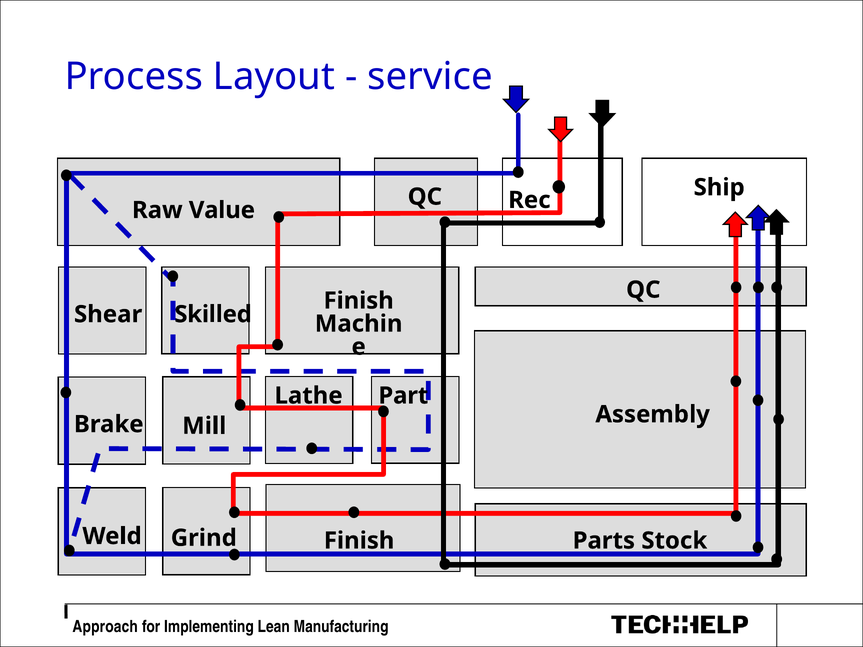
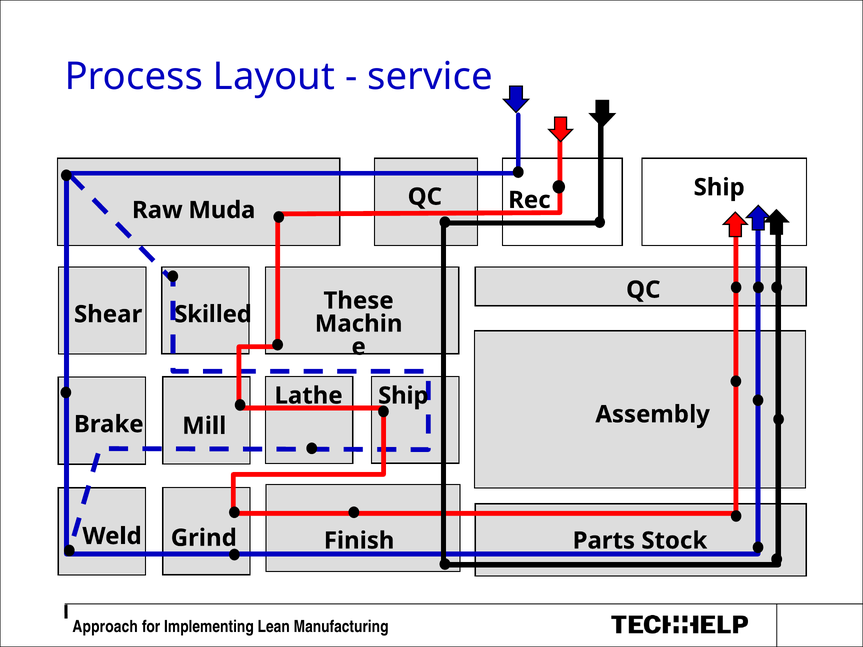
Value: Value -> Muda
Finish at (359, 301): Finish -> These
Part at (403, 396): Part -> Ship
